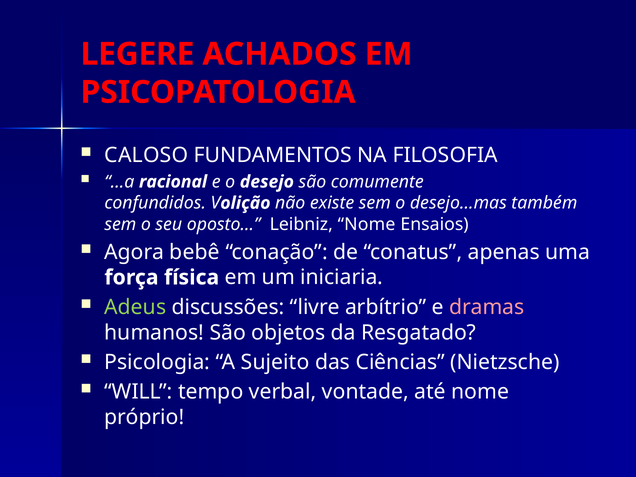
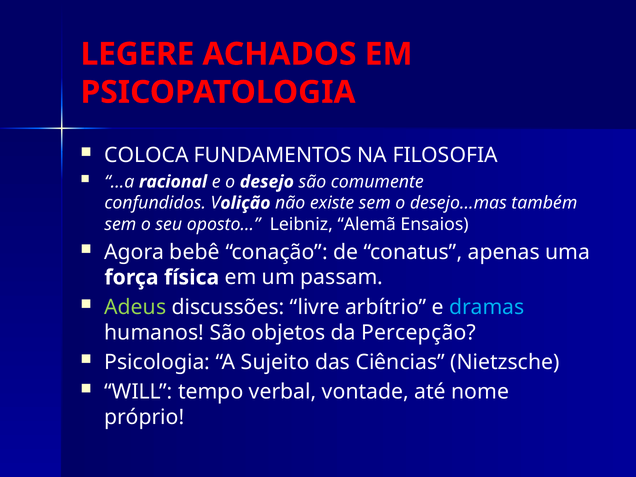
CALOSO: CALOSO -> COLOCA
Leibniz Nome: Nome -> Alemã
iniciaria: iniciaria -> passam
dramas colour: pink -> light blue
Resgatado: Resgatado -> Percepção
